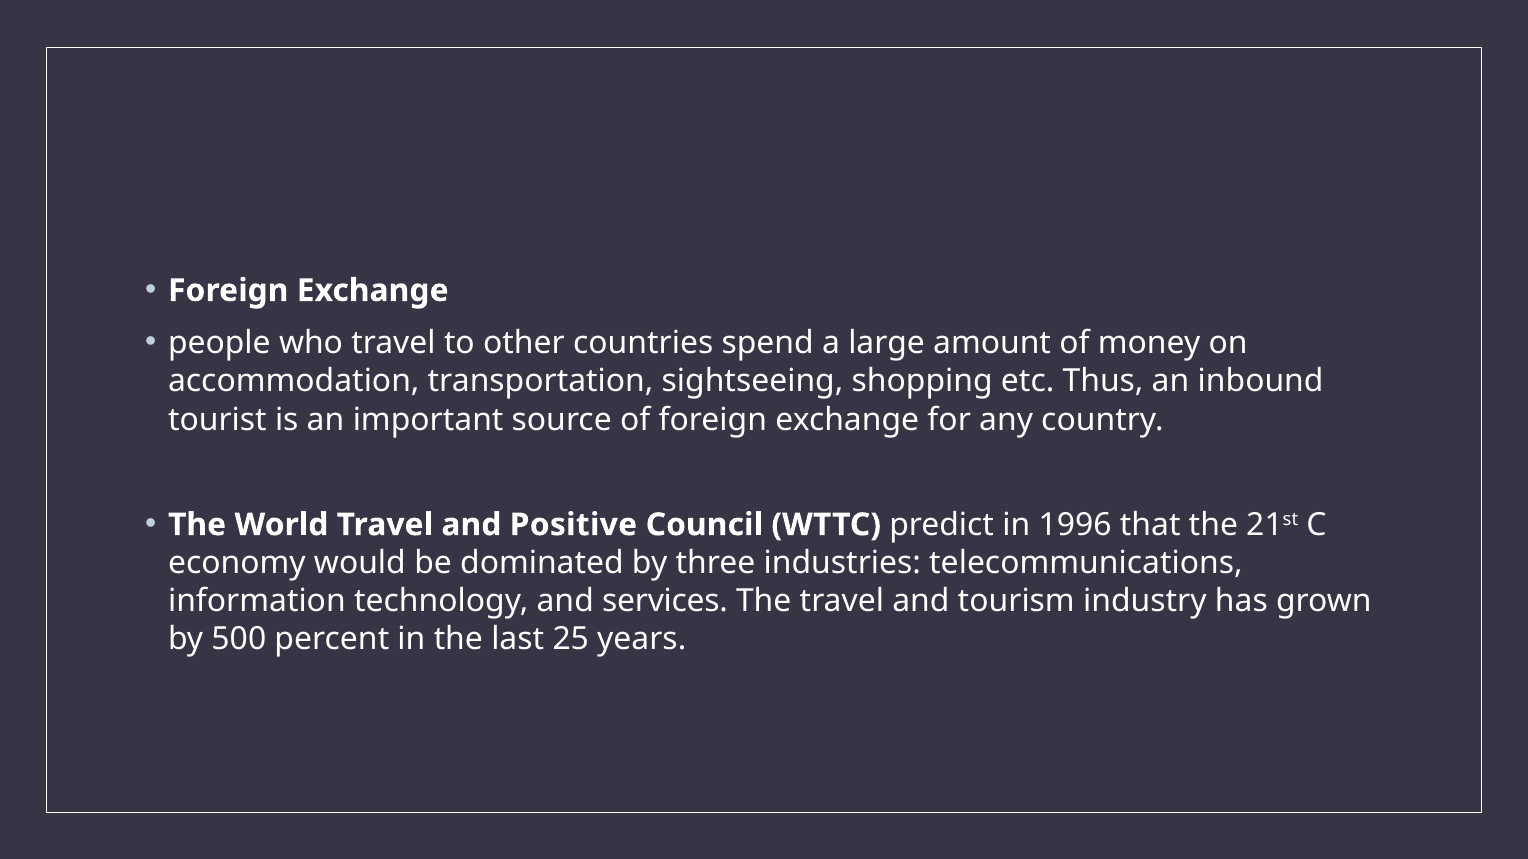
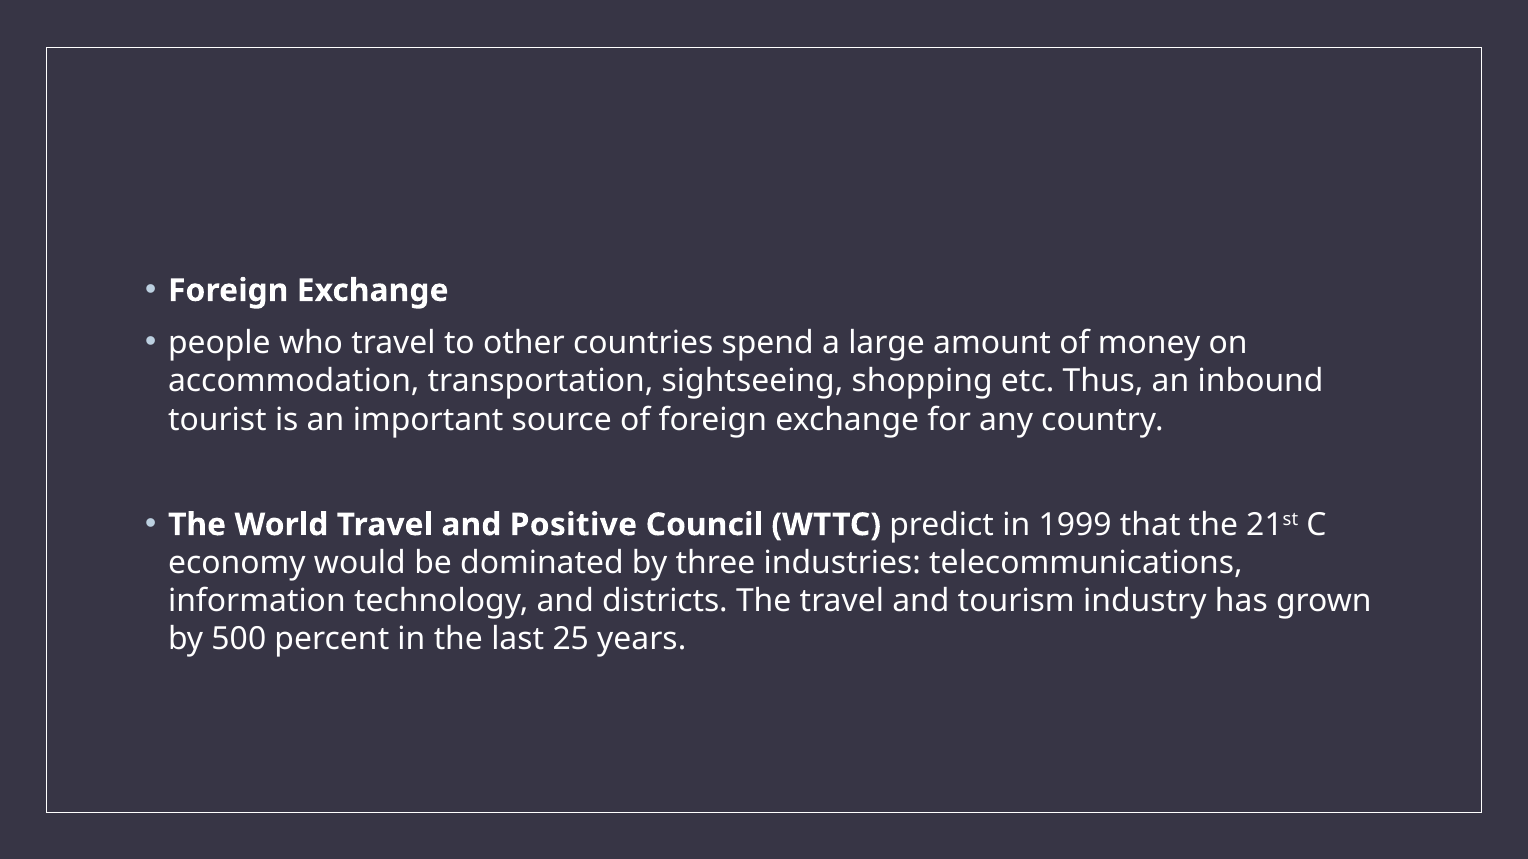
1996: 1996 -> 1999
services: services -> districts
